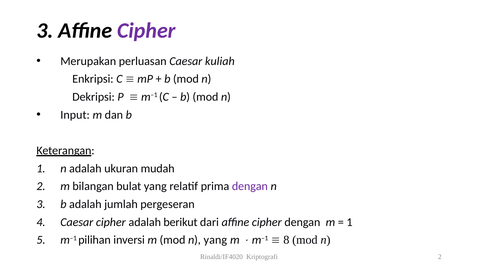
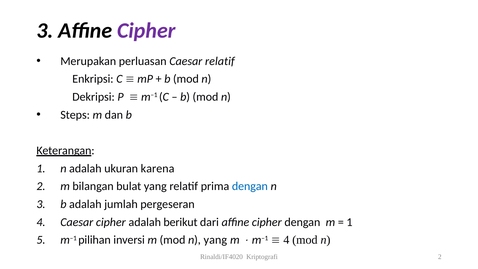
Caesar kuliah: kuliah -> relatif
Input: Input -> Steps
mudah: mudah -> karena
dengan at (250, 186) colour: purple -> blue
8 at (286, 240): 8 -> 4
